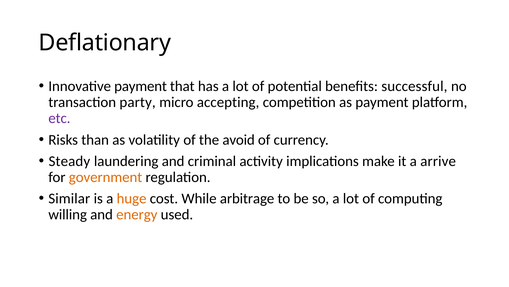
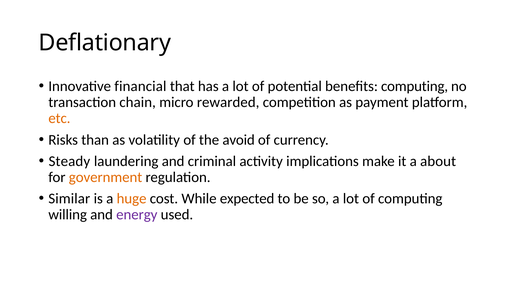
Innovative payment: payment -> financial
benefits successful: successful -> computing
party: party -> chain
accepting: accepting -> rewarded
etc colour: purple -> orange
arrive: arrive -> about
arbitrage: arbitrage -> expected
energy colour: orange -> purple
